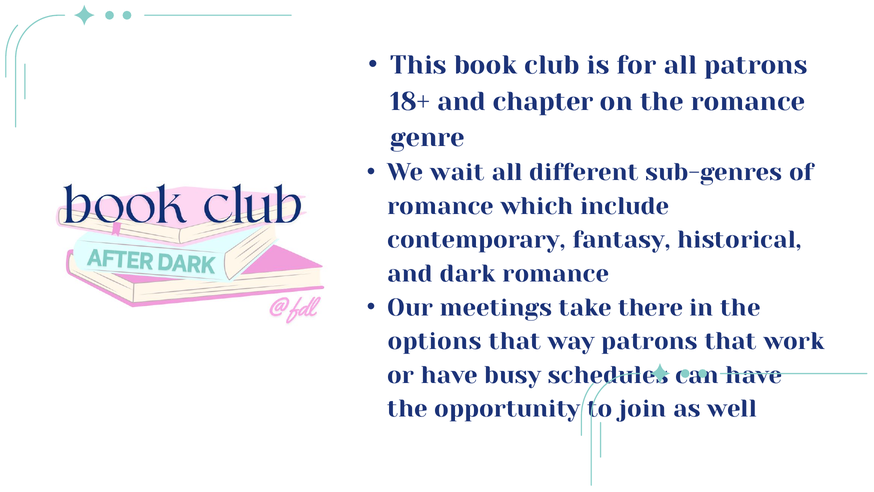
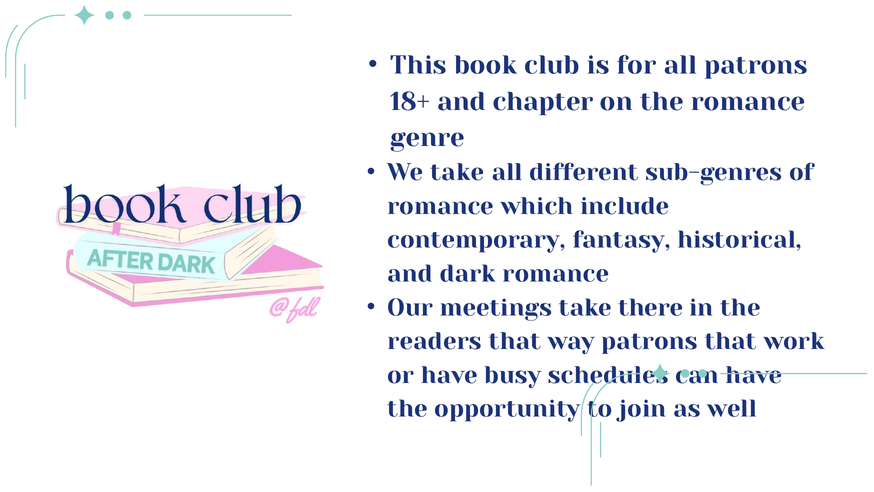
We wait: wait -> take
options: options -> readers
